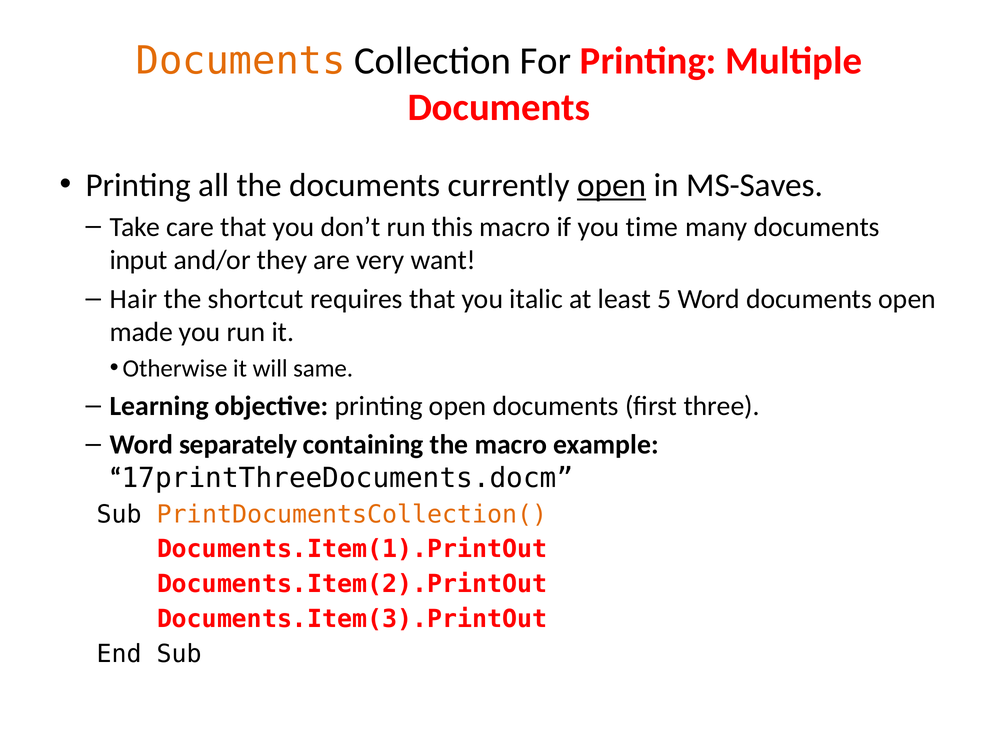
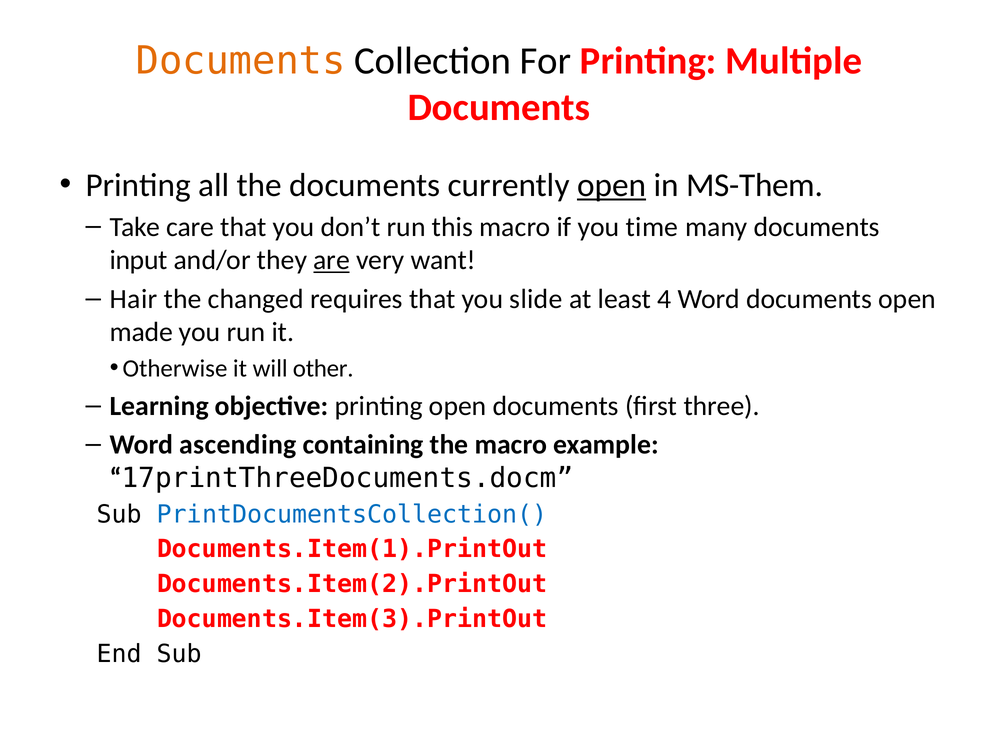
MS-Saves: MS-Saves -> MS-Them
are underline: none -> present
shortcut: shortcut -> changed
italic: italic -> slide
5: 5 -> 4
same: same -> other
separately: separately -> ascending
PrintDocumentsCollection( colour: orange -> blue
